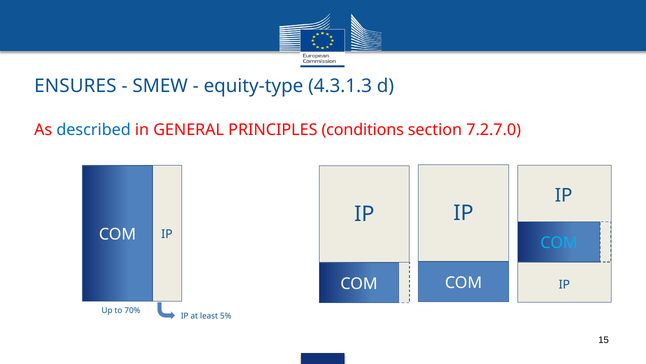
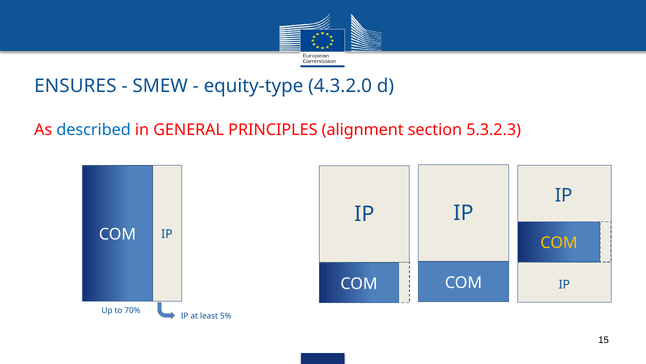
4.3.1.3: 4.3.1.3 -> 4.3.2.0
conditions: conditions -> alignment
7.2.7.0: 7.2.7.0 -> 5.3.2.3
COM at (559, 243) colour: light blue -> yellow
